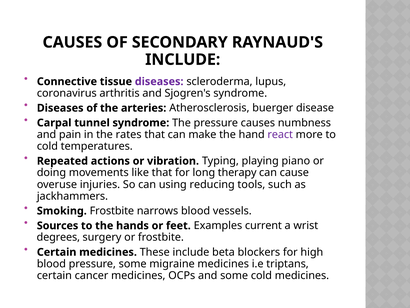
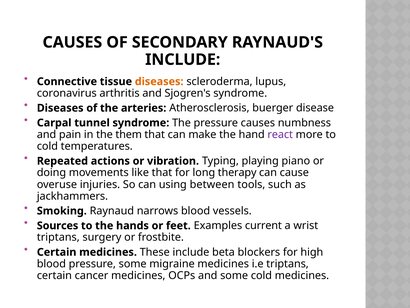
diseases at (159, 81) colour: purple -> orange
rates: rates -> them
reducing: reducing -> between
Smoking Frostbite: Frostbite -> Raynaud
degrees at (58, 237): degrees -> triptans
